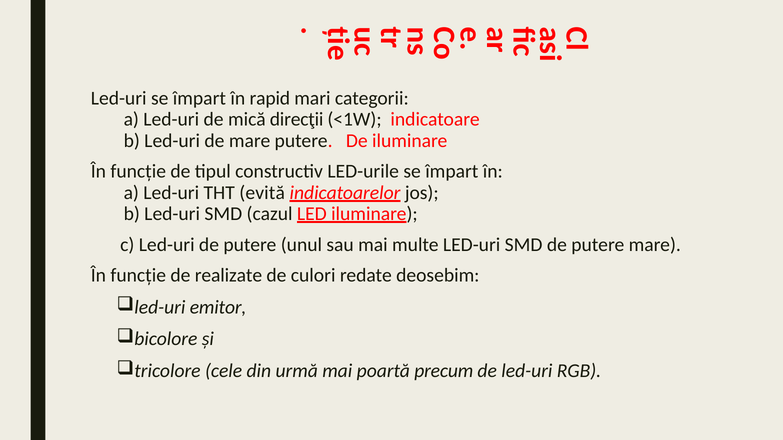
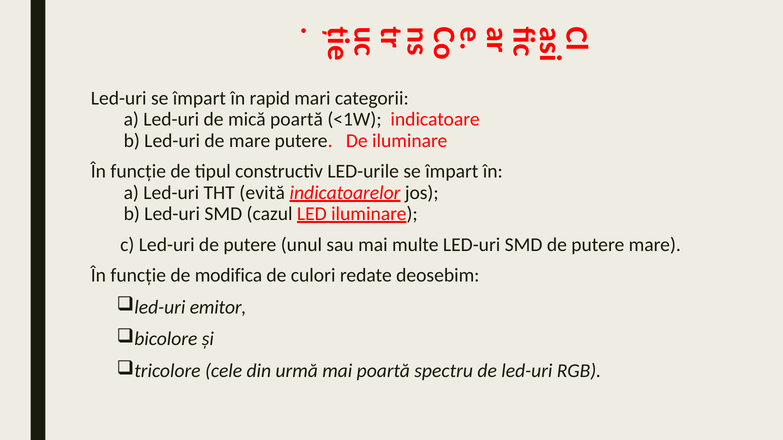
mică direcţii: direcţii -> poartă
realizate: realizate -> modifica
precum: precum -> spectru
